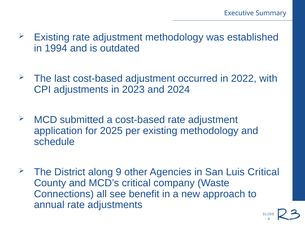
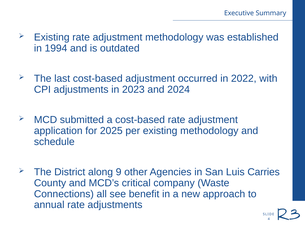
Luis Critical: Critical -> Carries
